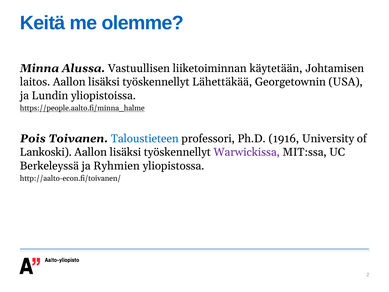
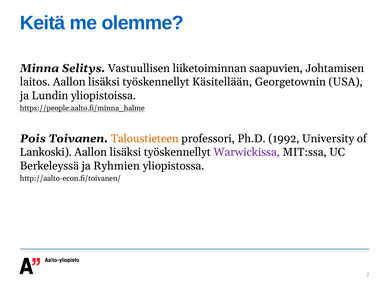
Alussa: Alussa -> Selitys
käytetään: käytetään -> saapuvien
Lähettäkää: Lähettäkää -> Käsitellään
Taloustieteen colour: blue -> orange
1916: 1916 -> 1992
